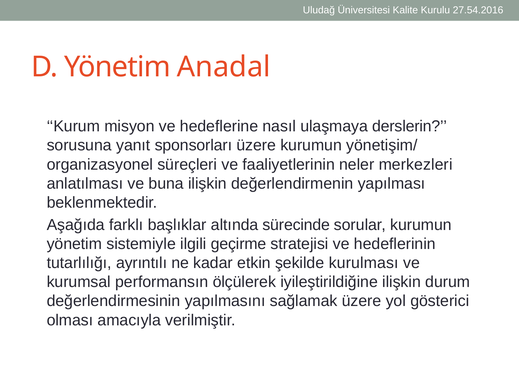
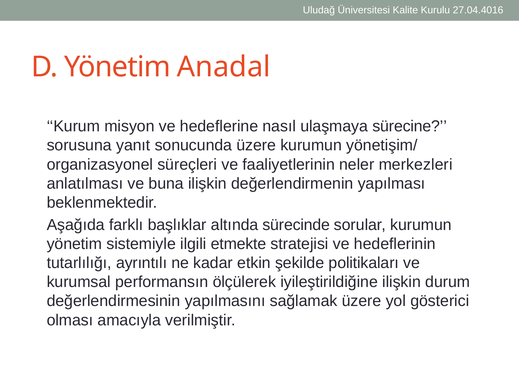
27.54.2016: 27.54.2016 -> 27.04.4016
derslerin: derslerin -> sürecine
sponsorları: sponsorları -> sonucunda
geçirme: geçirme -> etmekte
kurulması: kurulması -> politikaları
